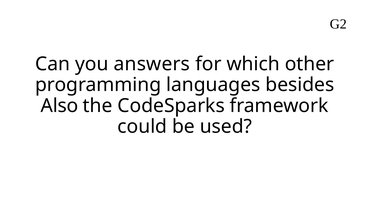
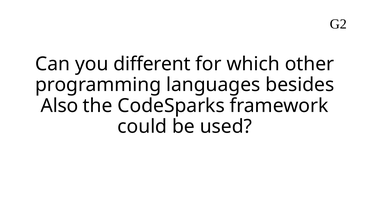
answers: answers -> different
